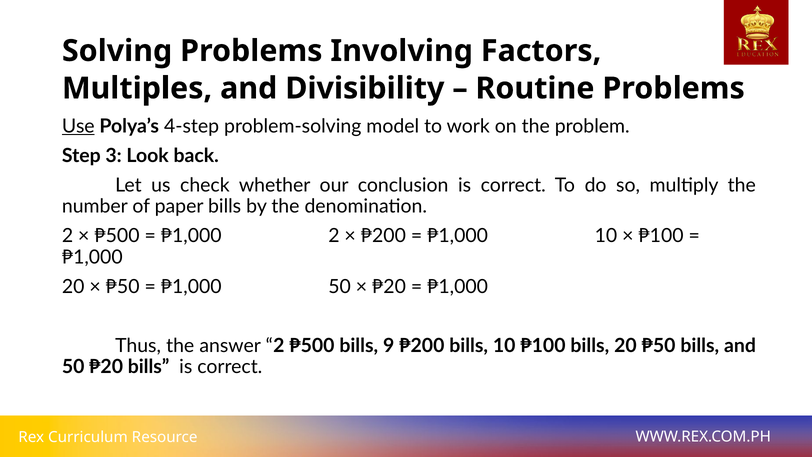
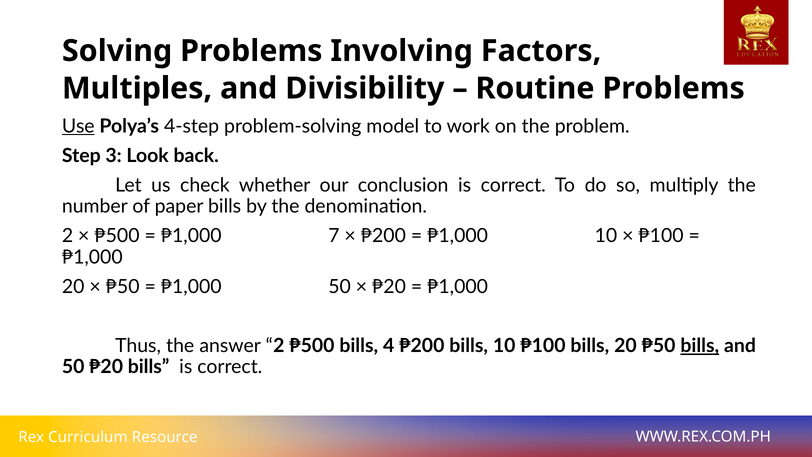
₱1,000 2: 2 -> 7
9: 9 -> 4
bills at (700, 346) underline: none -> present
